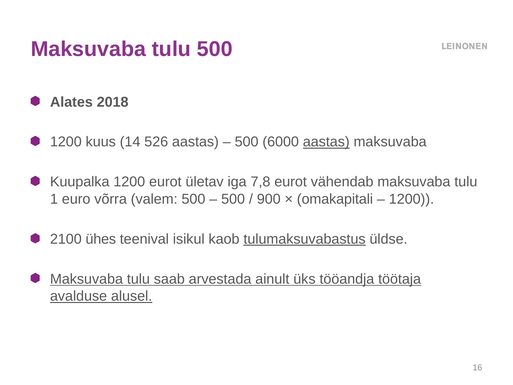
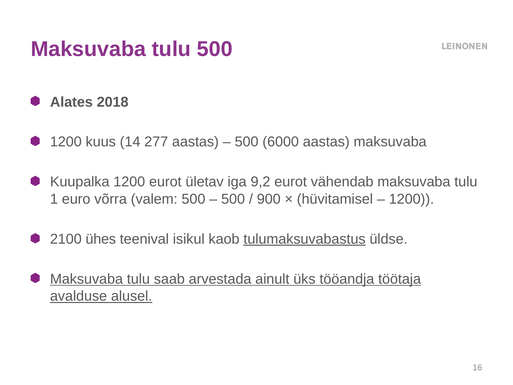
526: 526 -> 277
aastas at (326, 142) underline: present -> none
7,8: 7,8 -> 9,2
omakapitali: omakapitali -> hüvitamisel
